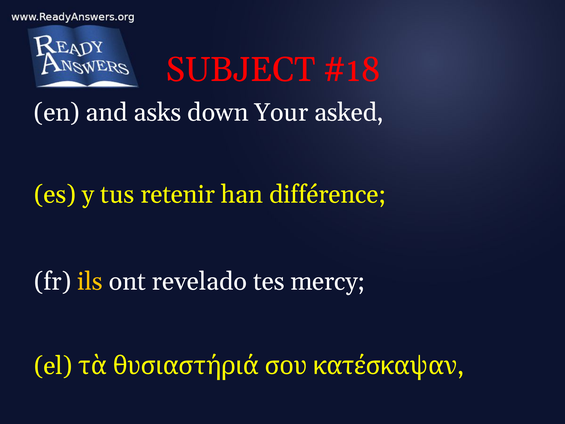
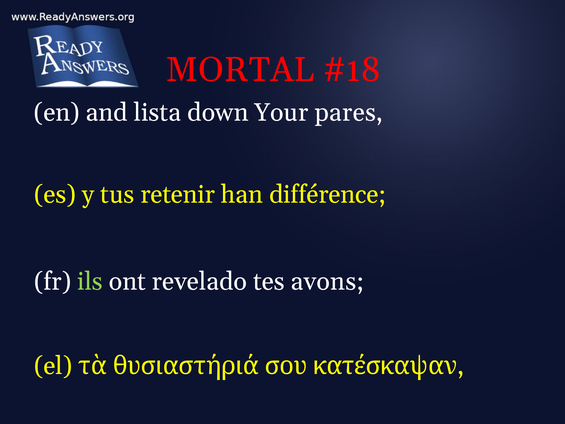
SUBJECT: SUBJECT -> MORTAL
asks: asks -> lista
asked: asked -> pares
ils colour: yellow -> light green
mercy: mercy -> avons
